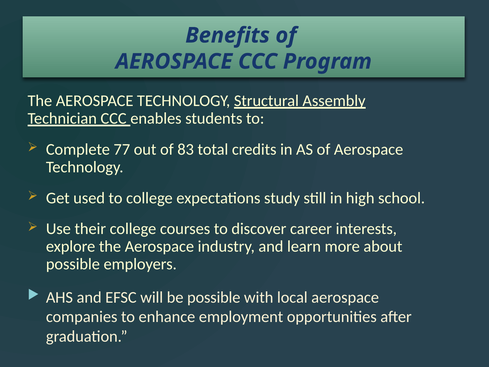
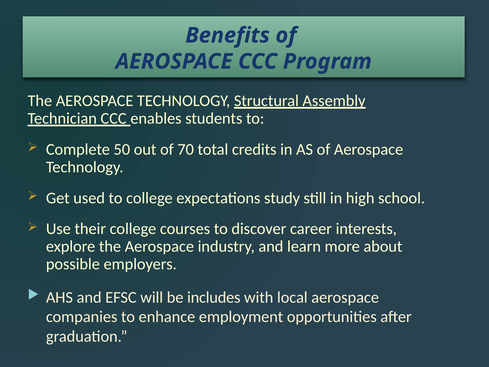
77: 77 -> 50
83: 83 -> 70
be possible: possible -> includes
